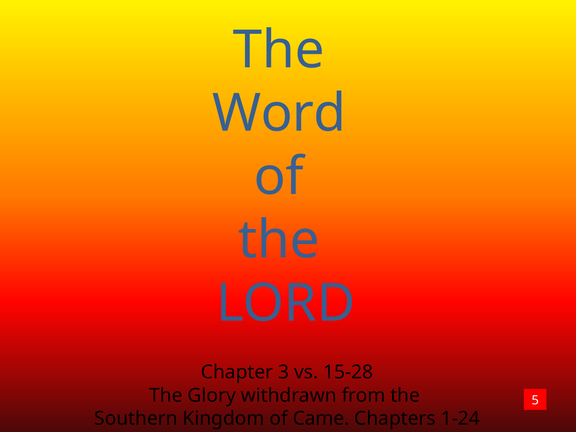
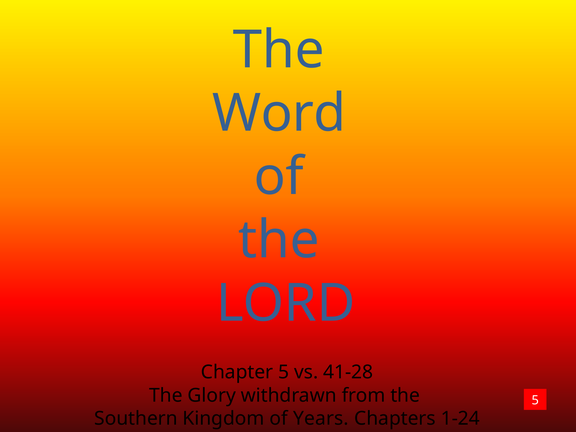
Chapter 3: 3 -> 5
15-28: 15-28 -> 41-28
Came: Came -> Years
